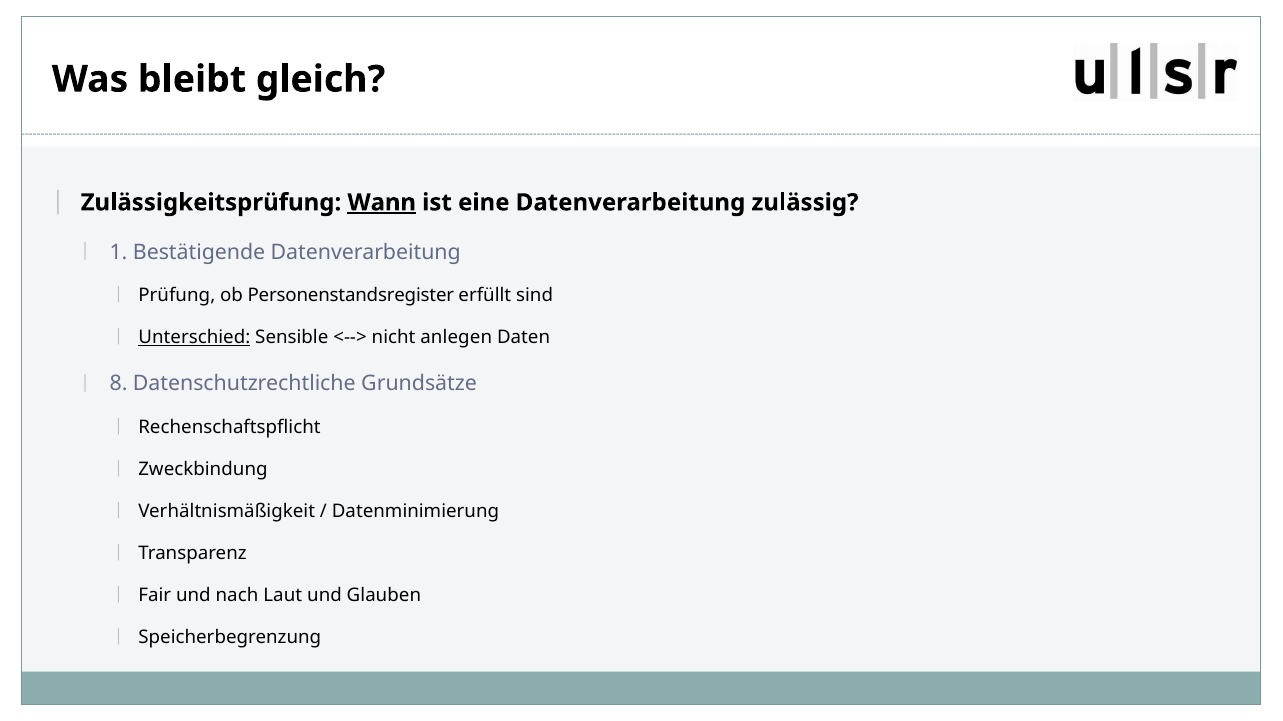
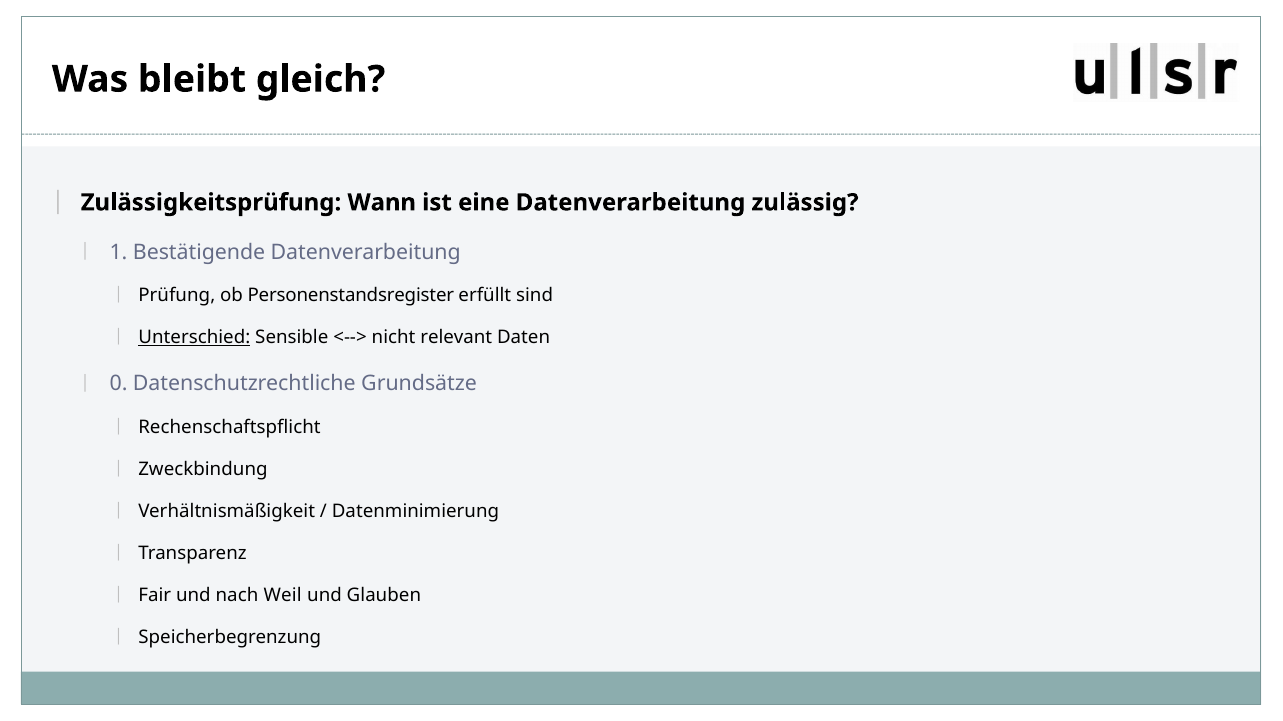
Wann underline: present -> none
anlegen: anlegen -> relevant
8: 8 -> 0
Laut: Laut -> Weil
